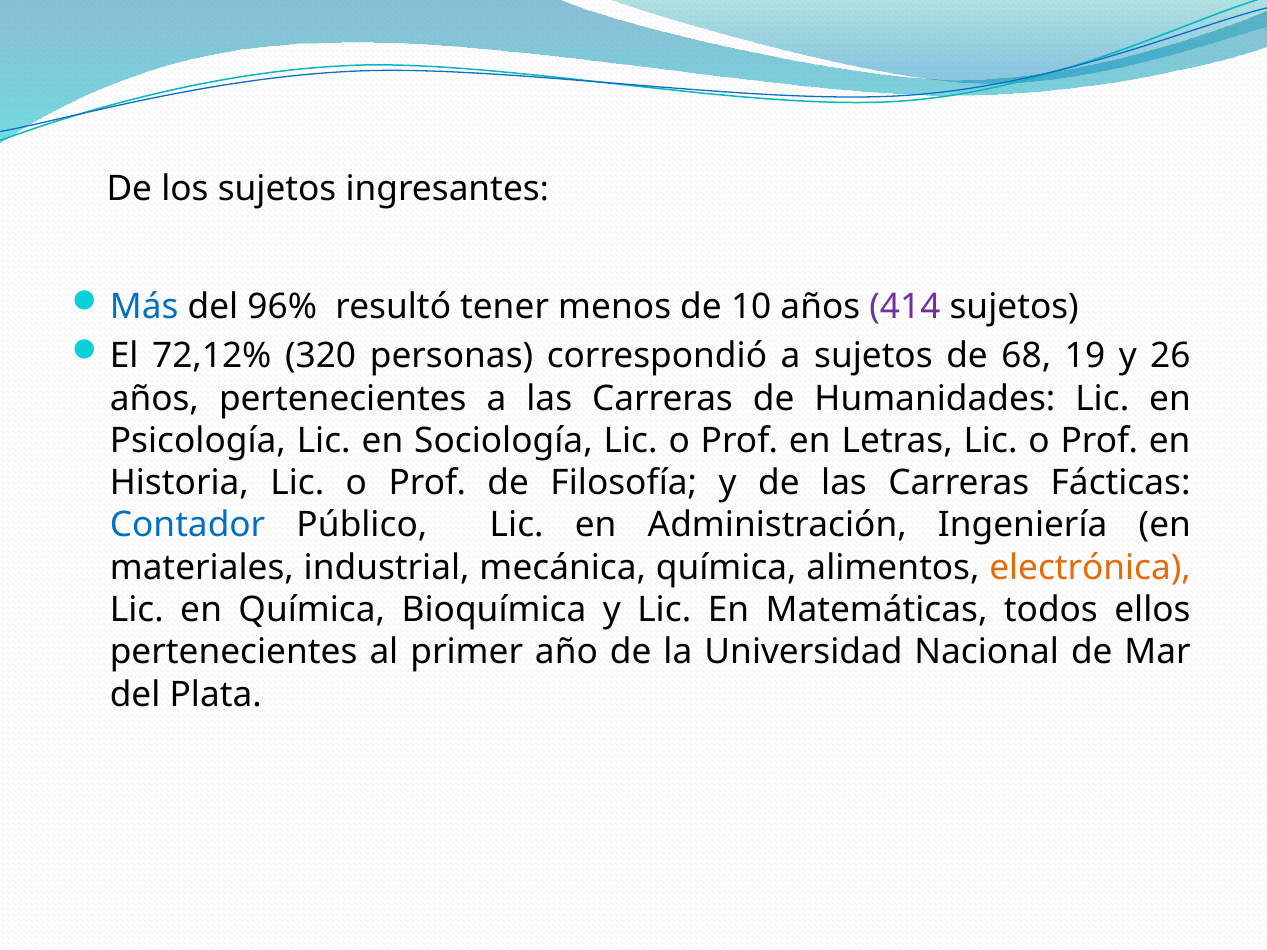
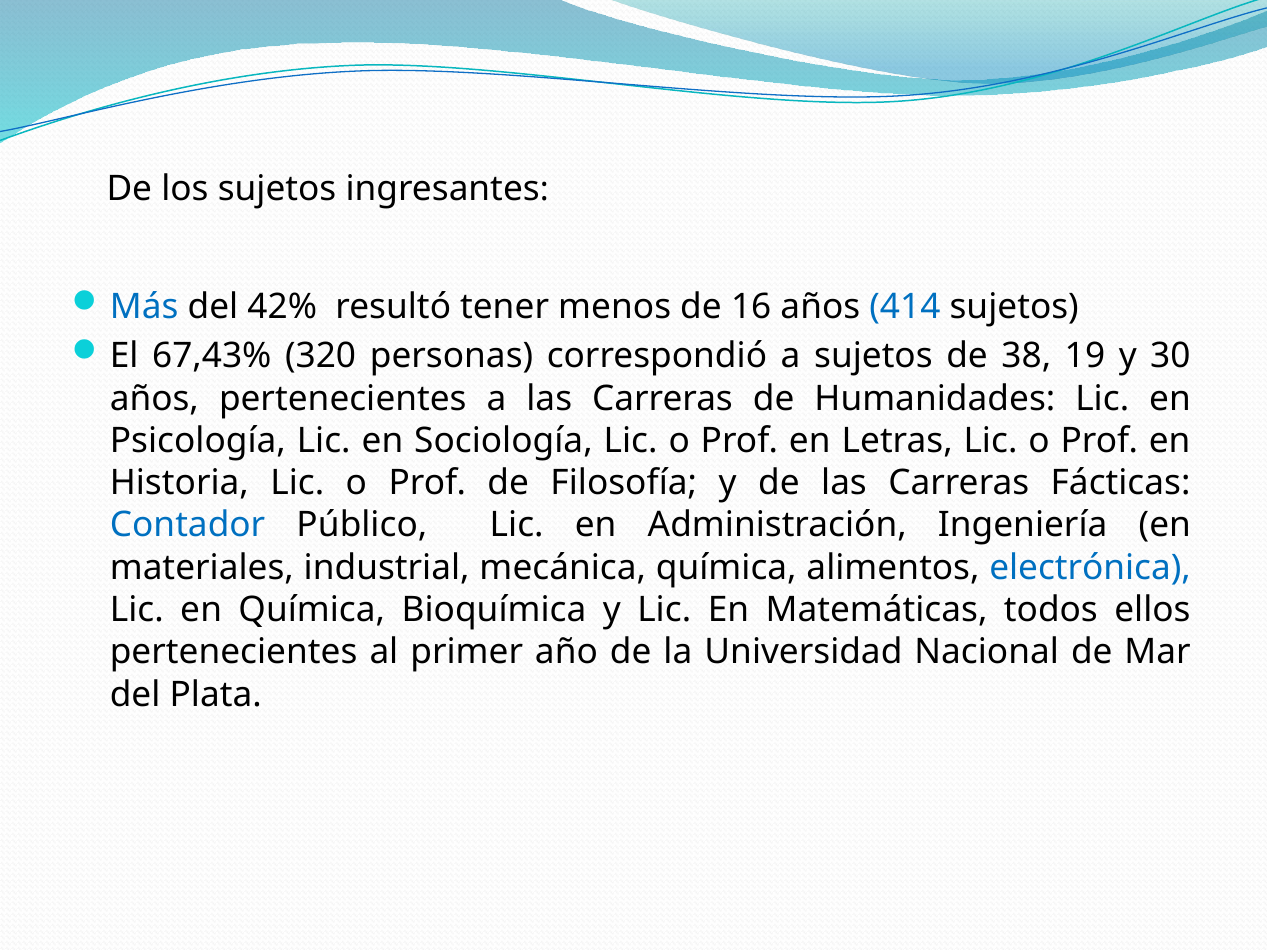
96%: 96% -> 42%
10: 10 -> 16
414 colour: purple -> blue
72,12%: 72,12% -> 67,43%
68: 68 -> 38
26: 26 -> 30
electrónica colour: orange -> blue
